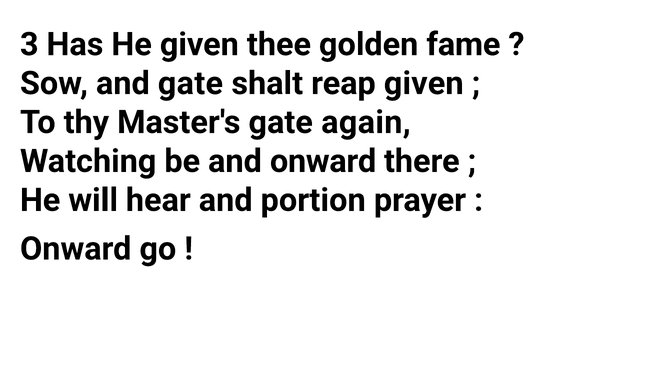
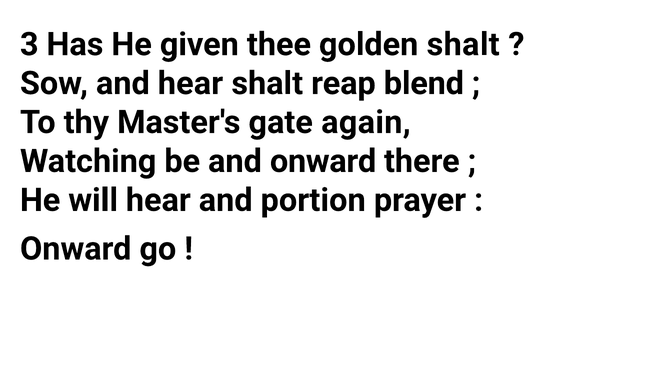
golden fame: fame -> shalt
and gate: gate -> hear
reap given: given -> blend
